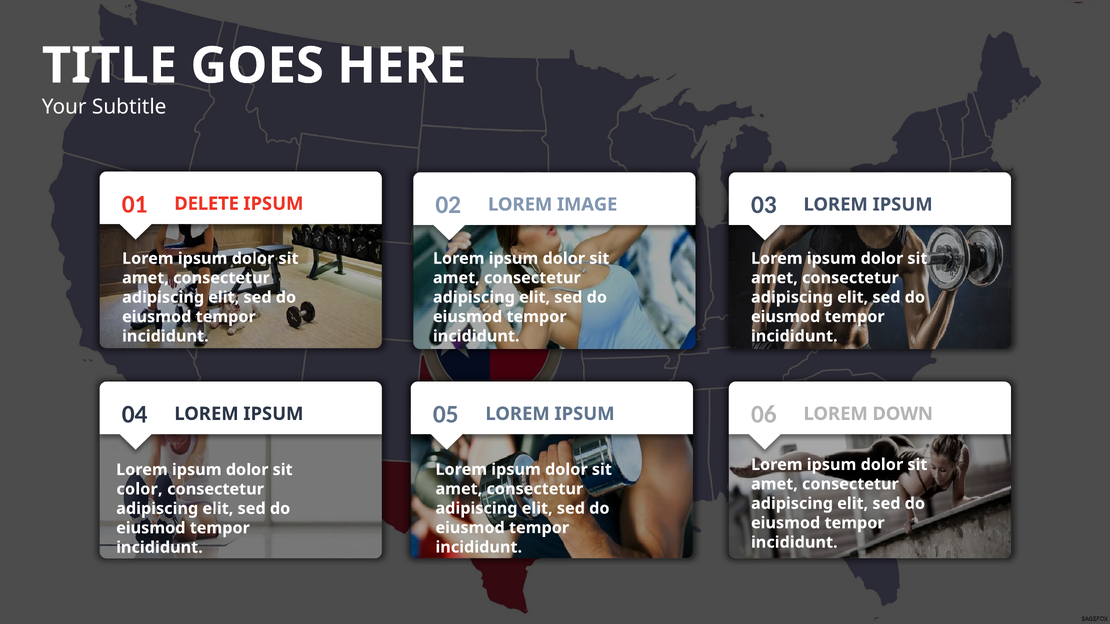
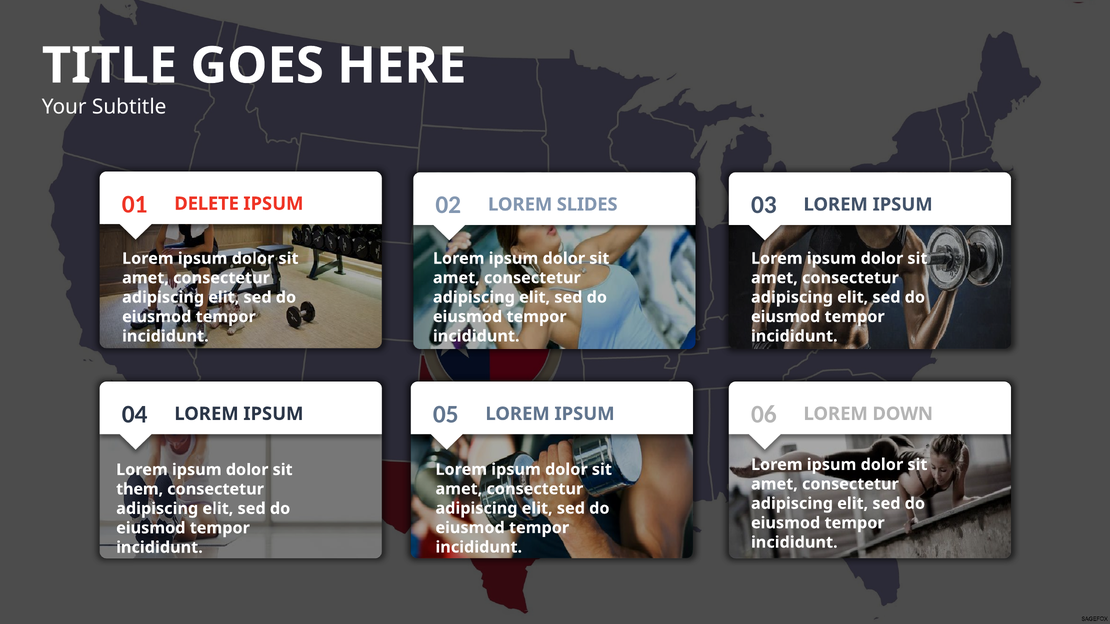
IMAGE: IMAGE -> SLIDES
color: color -> them
